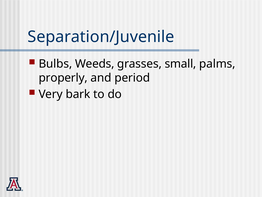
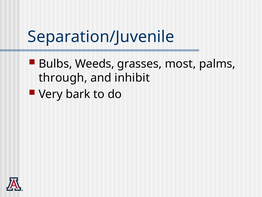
small: small -> most
properly: properly -> through
period: period -> inhibit
